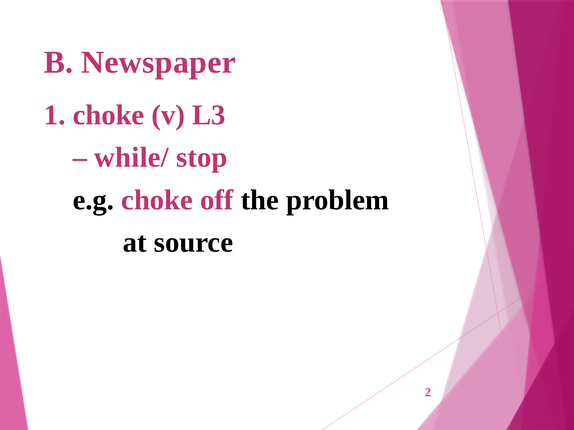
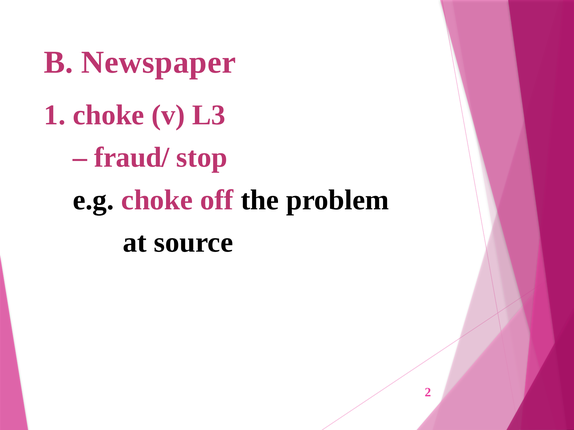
while/: while/ -> fraud/
